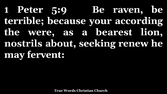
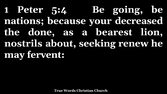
5:9: 5:9 -> 5:4
raven: raven -> going
terrible: terrible -> nations
according: according -> decreased
were: were -> done
